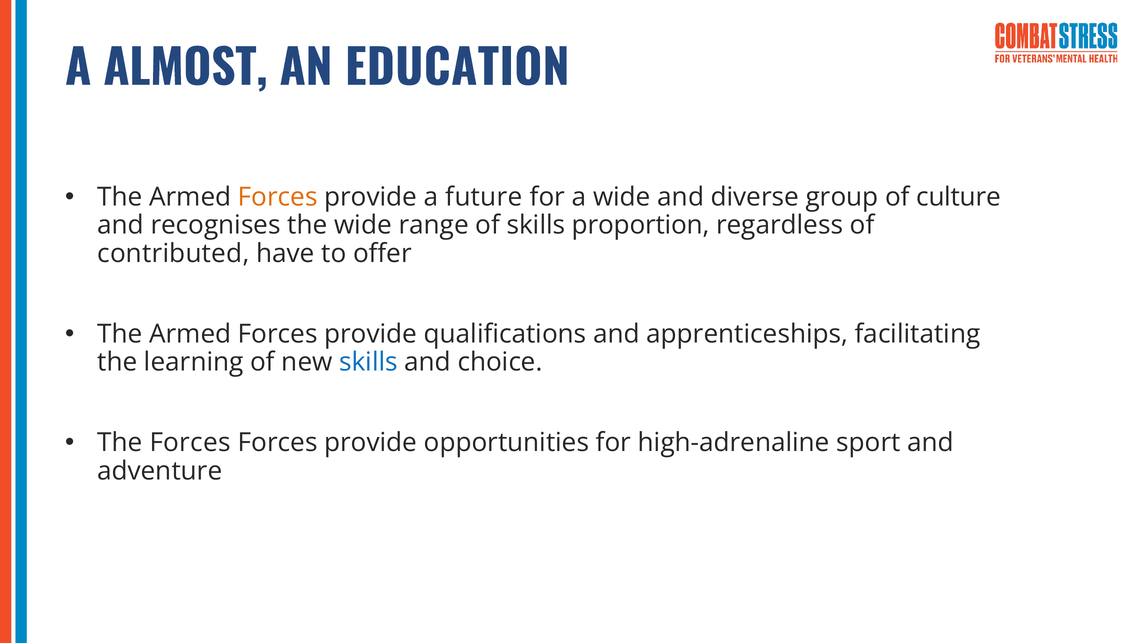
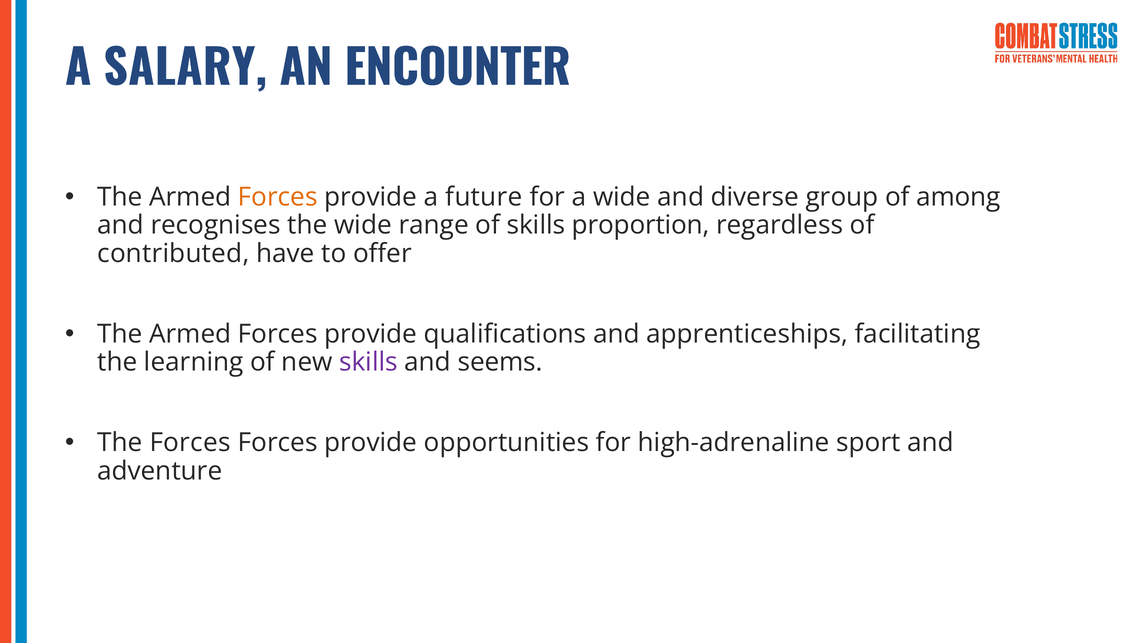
ALMOST: ALMOST -> SALARY
EDUCATION: EDUCATION -> ENCOUNTER
culture: culture -> among
skills at (368, 363) colour: blue -> purple
choice: choice -> seems
